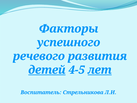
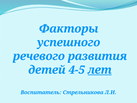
детей underline: present -> none
